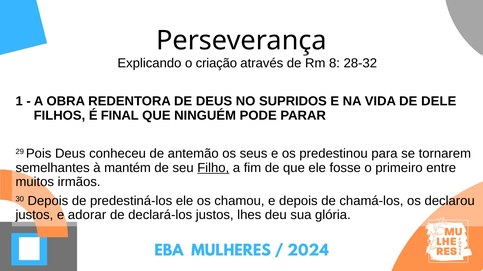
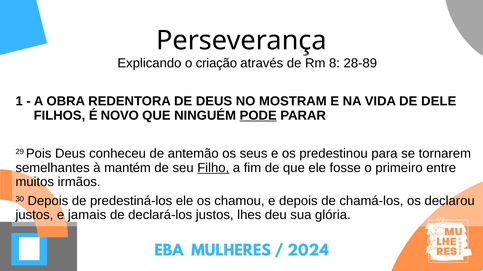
28-32: 28-32 -> 28-89
SUPRIDOS: SUPRIDOS -> MOSTRAM
FINAL: FINAL -> NOVO
PODE underline: none -> present
adorar: adorar -> jamais
